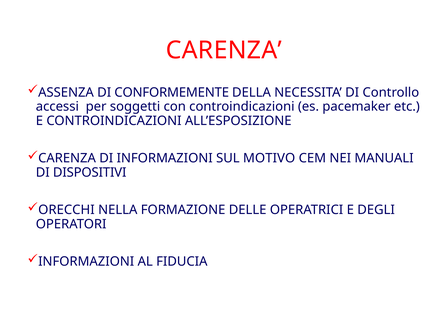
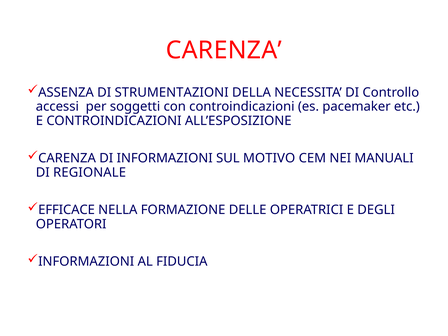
CONFORMEMENTE: CONFORMEMENTE -> STRUMENTAZIONI
DISPOSITIVI: DISPOSITIVI -> REGIONALE
ORECCHI: ORECCHI -> EFFICACE
